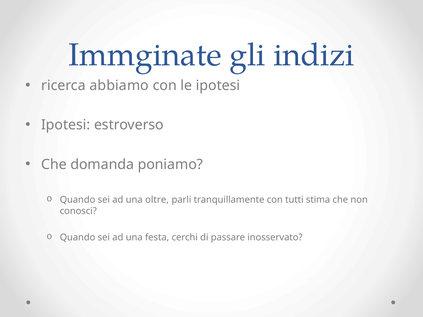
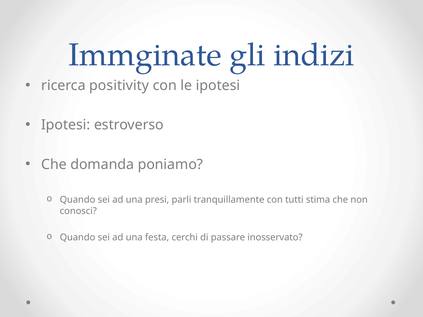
abbiamo: abbiamo -> positivity
oltre: oltre -> presi
